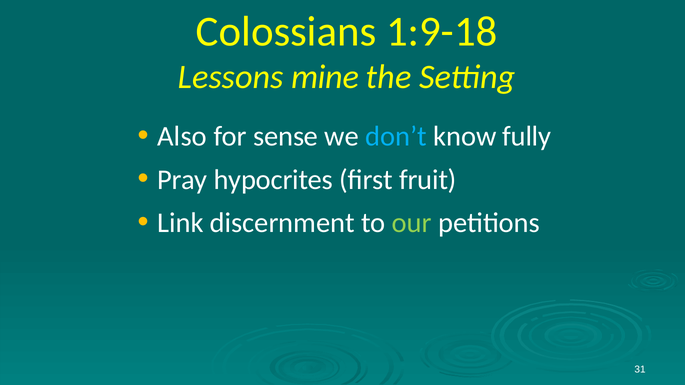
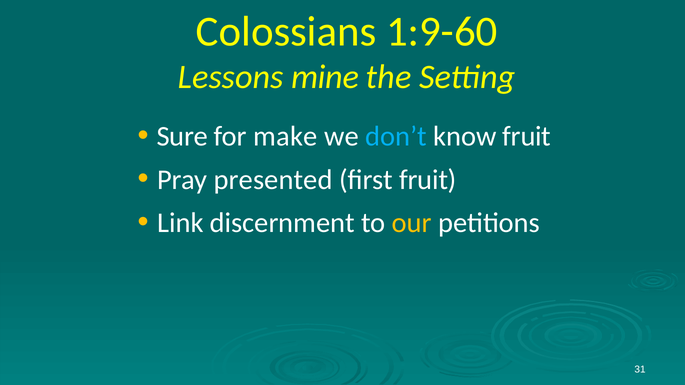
1:9-18: 1:9-18 -> 1:9-60
Also: Also -> Sure
sense: sense -> make
know fully: fully -> fruit
hypocrites: hypocrites -> presented
our colour: light green -> yellow
